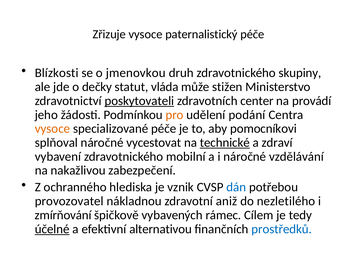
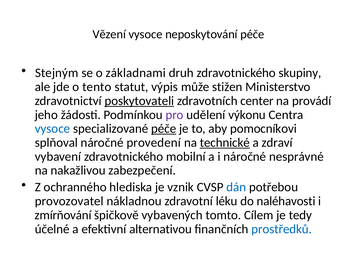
Zřizuje: Zřizuje -> Vězení
paternalistický: paternalistický -> neposkytování
Blízkosti: Blízkosti -> Stejným
jmenovkou: jmenovkou -> základnami
dečky: dečky -> tento
vláda: vláda -> výpis
pro colour: orange -> purple
podání: podání -> výkonu
vysoce at (52, 129) colour: orange -> blue
péče at (164, 129) underline: none -> present
vycestovat: vycestovat -> provedení
vzdělávání: vzdělávání -> nesprávné
aniž: aniž -> léku
nezletilého: nezletilého -> naléhavosti
rámec: rámec -> tomto
účelné underline: present -> none
